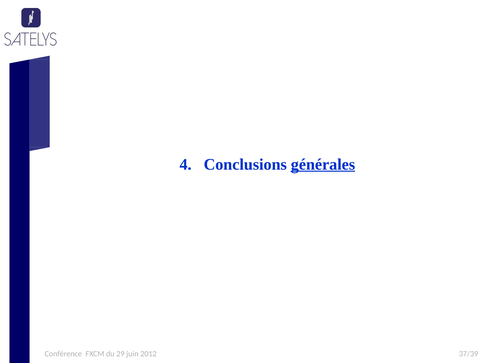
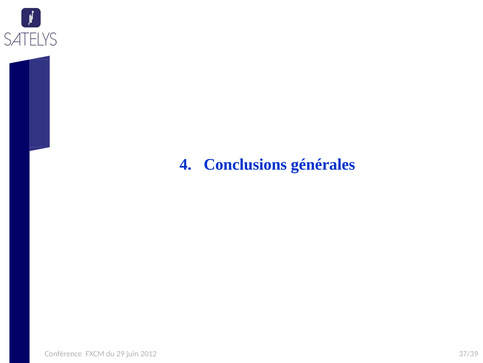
générales underline: present -> none
